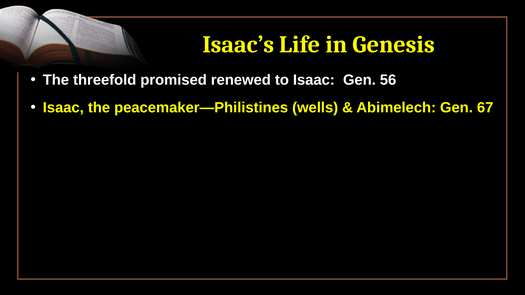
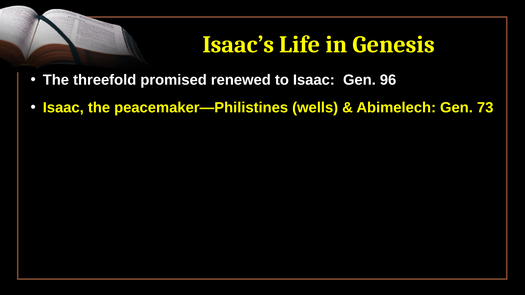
56: 56 -> 96
67: 67 -> 73
